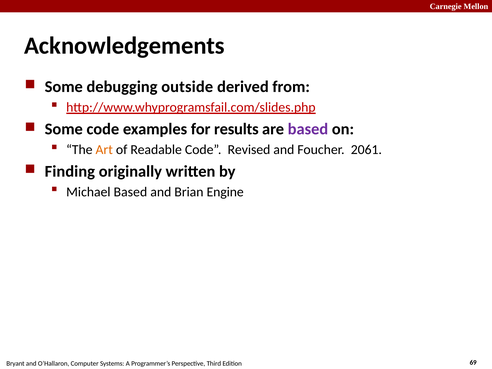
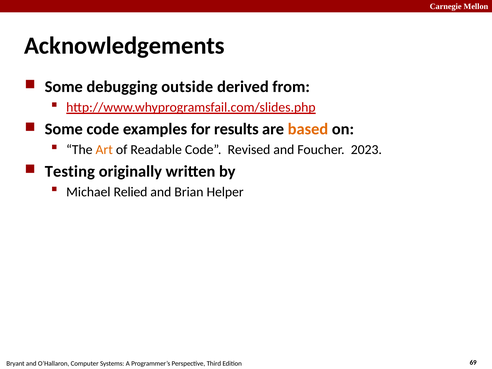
based at (308, 129) colour: purple -> orange
2061: 2061 -> 2023
Finding: Finding -> Testing
Michael Based: Based -> Relied
Engine: Engine -> Helper
